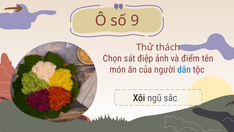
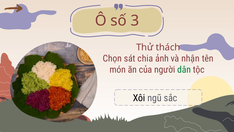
9: 9 -> 3
điệp: điệp -> chia
điểm: điểm -> nhận
dân colour: blue -> green
